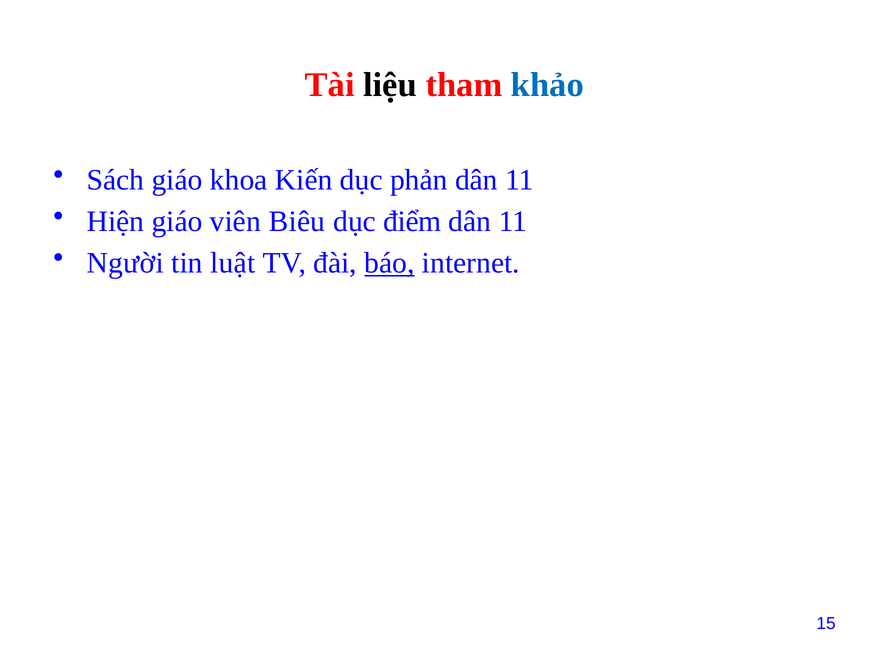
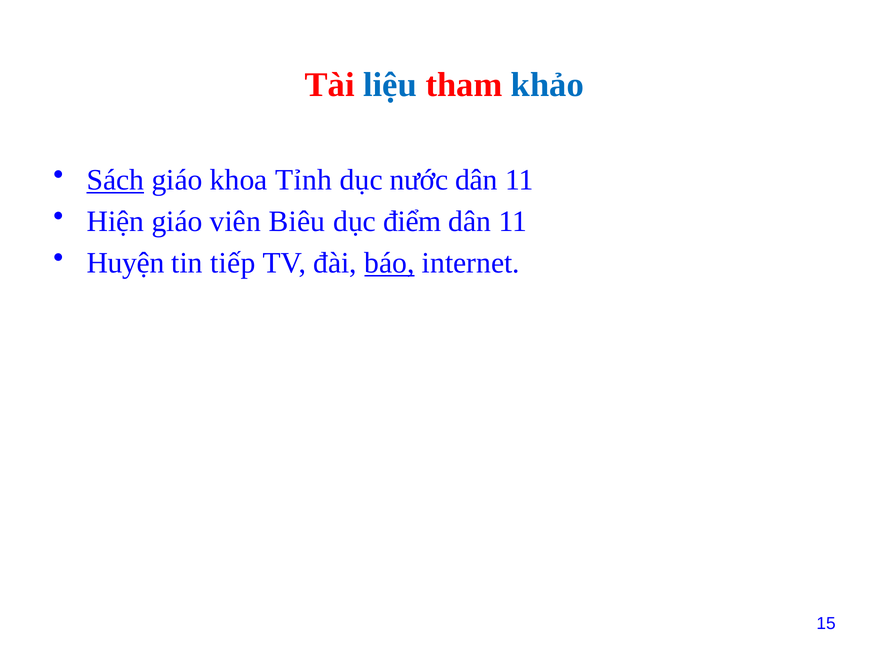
liệu colour: black -> blue
Sách underline: none -> present
Kiến: Kiến -> Tỉnh
phản: phản -> nước
Người: Người -> Huyện
luật: luật -> tiếp
